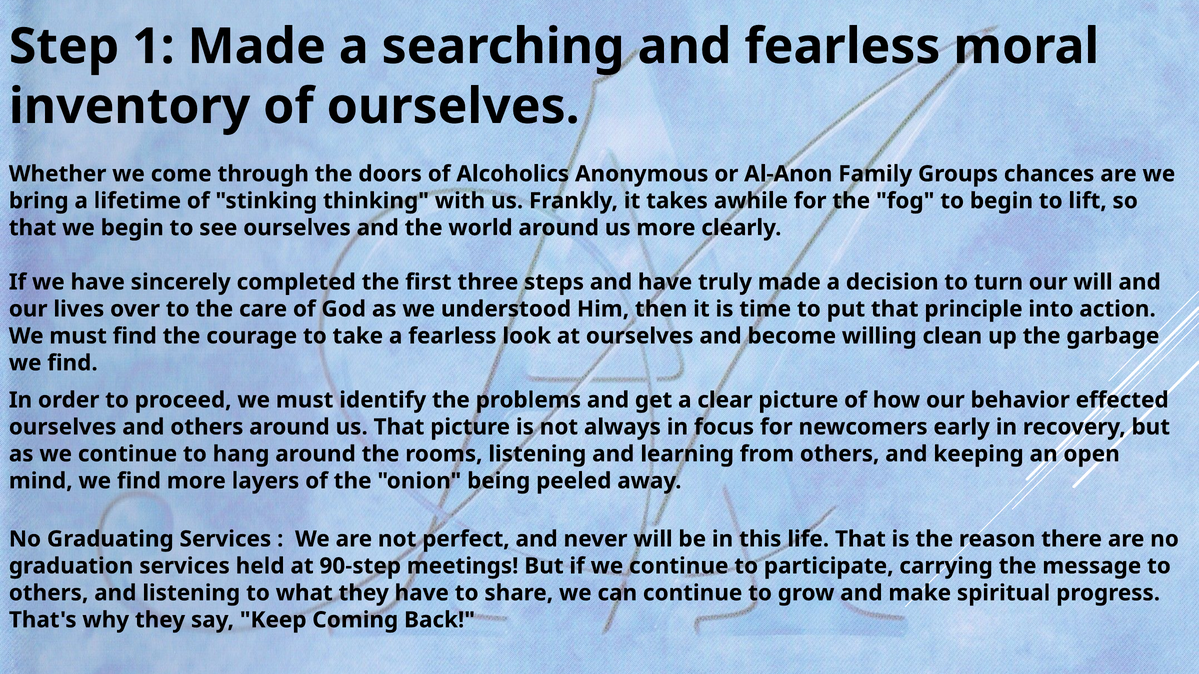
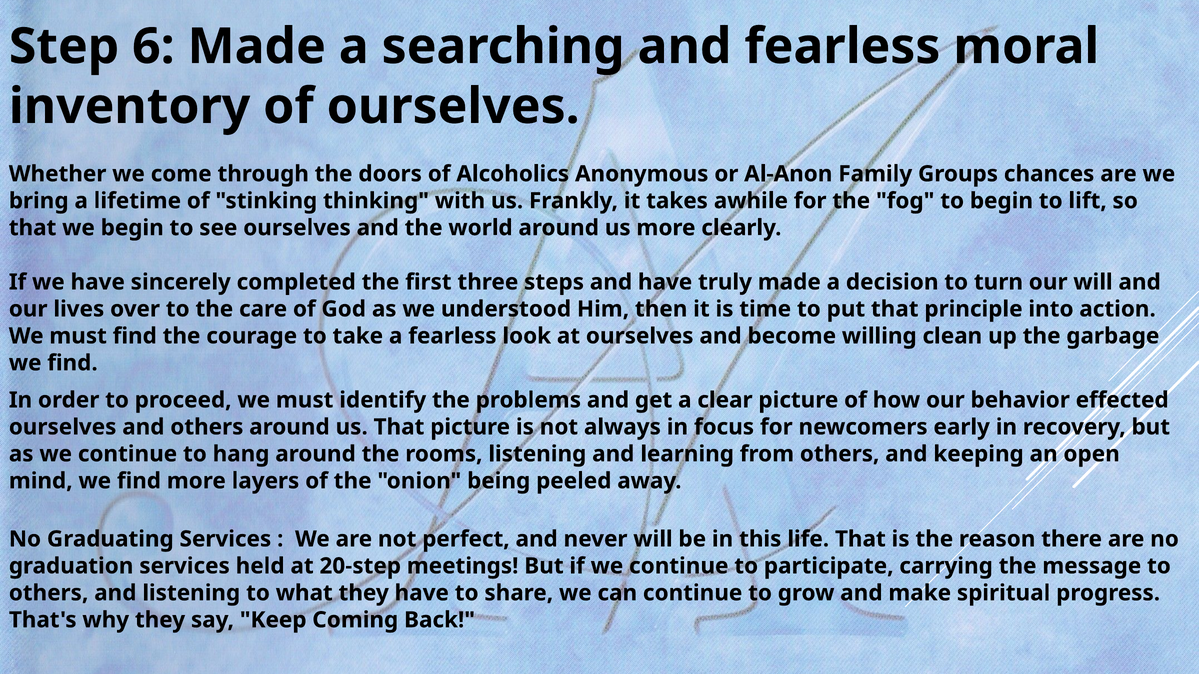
1: 1 -> 6
90-step: 90-step -> 20-step
